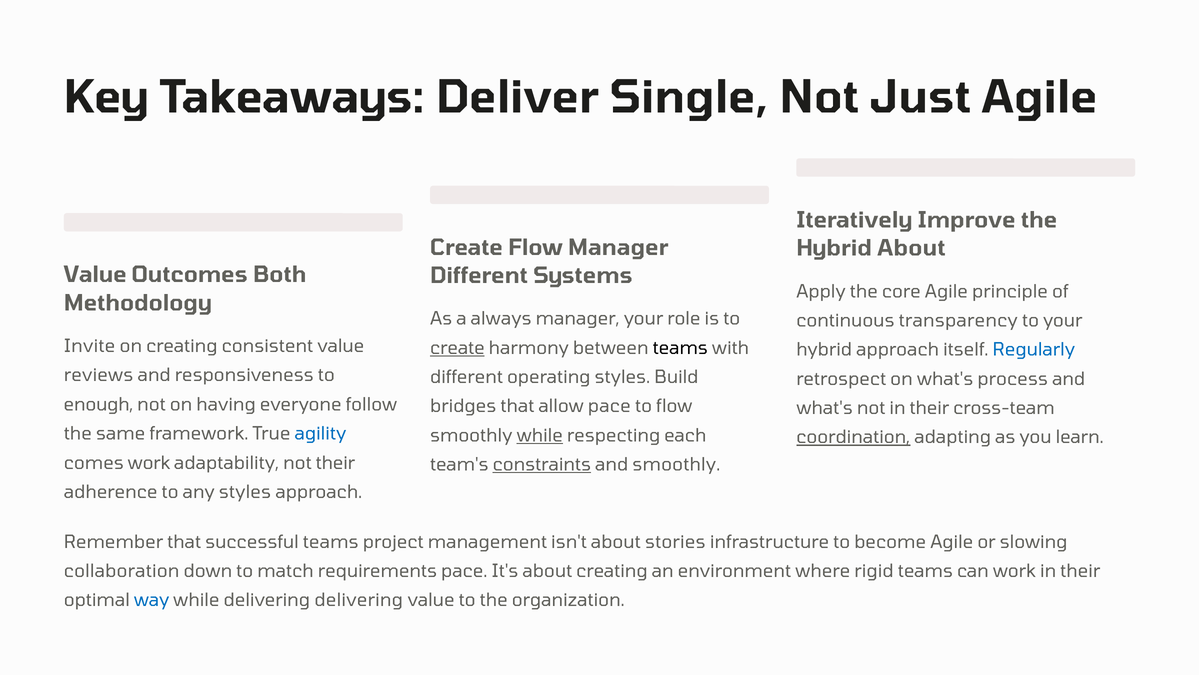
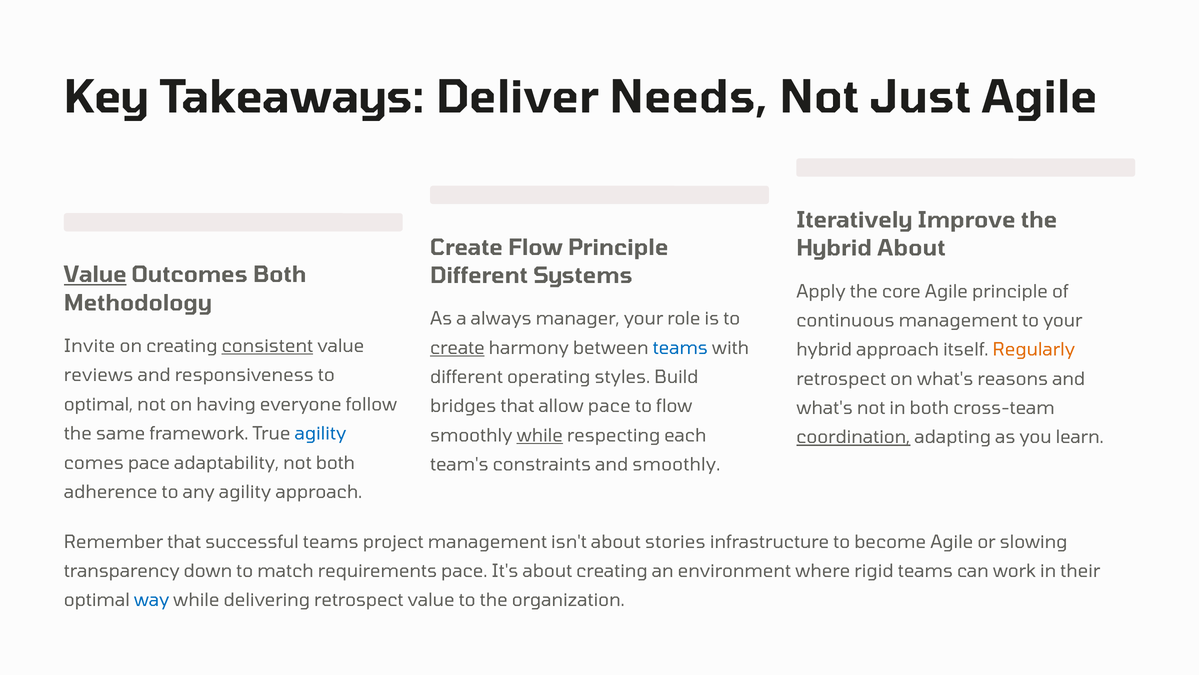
Single: Single -> Needs
Flow Manager: Manager -> Principle
Value at (95, 275) underline: none -> present
continuous transparency: transparency -> management
consistent underline: none -> present
teams at (680, 348) colour: black -> blue
Regularly colour: blue -> orange
process: process -> reasons
enough at (99, 404): enough -> optimal
not in their: their -> both
comes work: work -> pace
not their: their -> both
constraints underline: present -> none
any styles: styles -> agility
collaboration: collaboration -> transparency
delivering delivering: delivering -> retrospect
